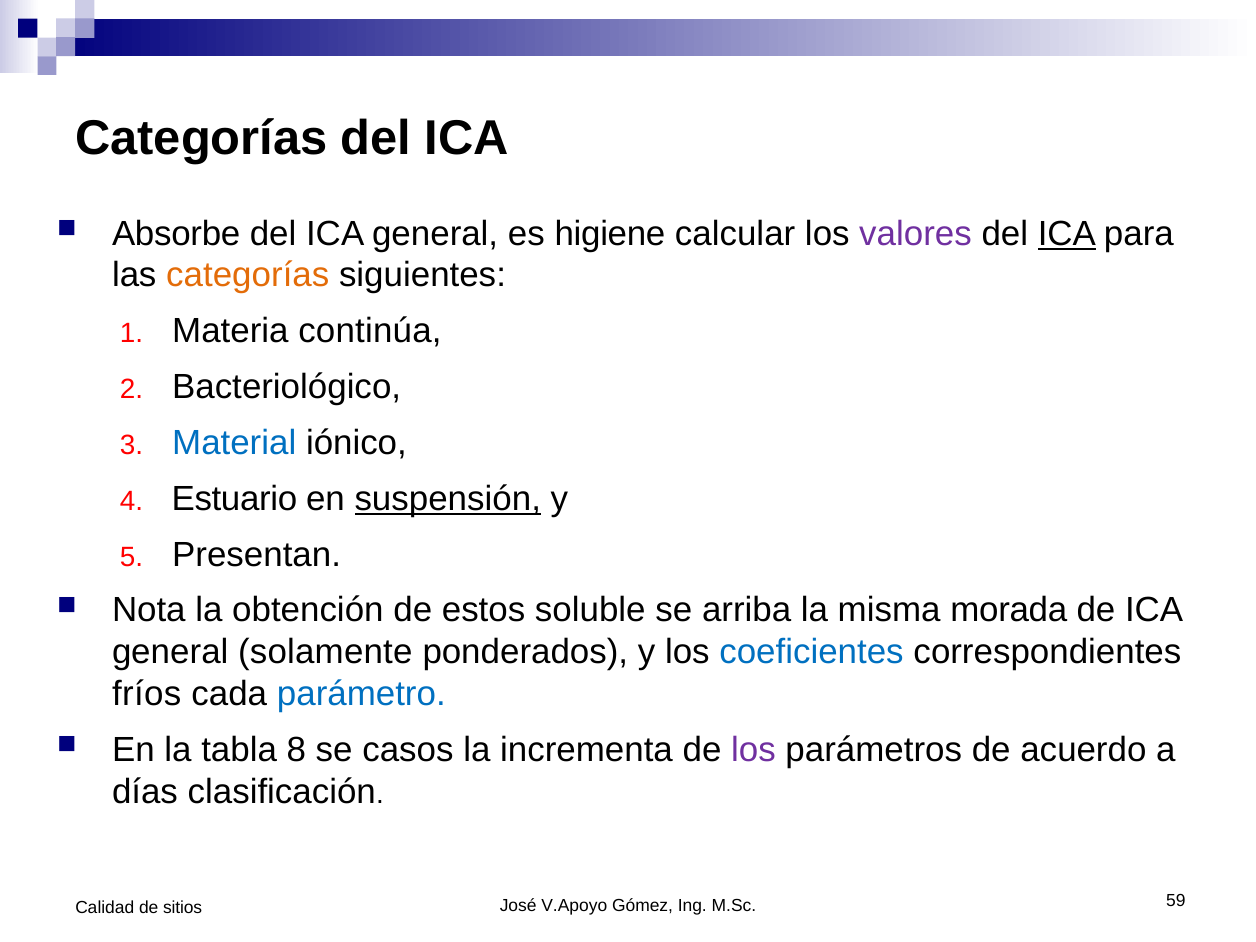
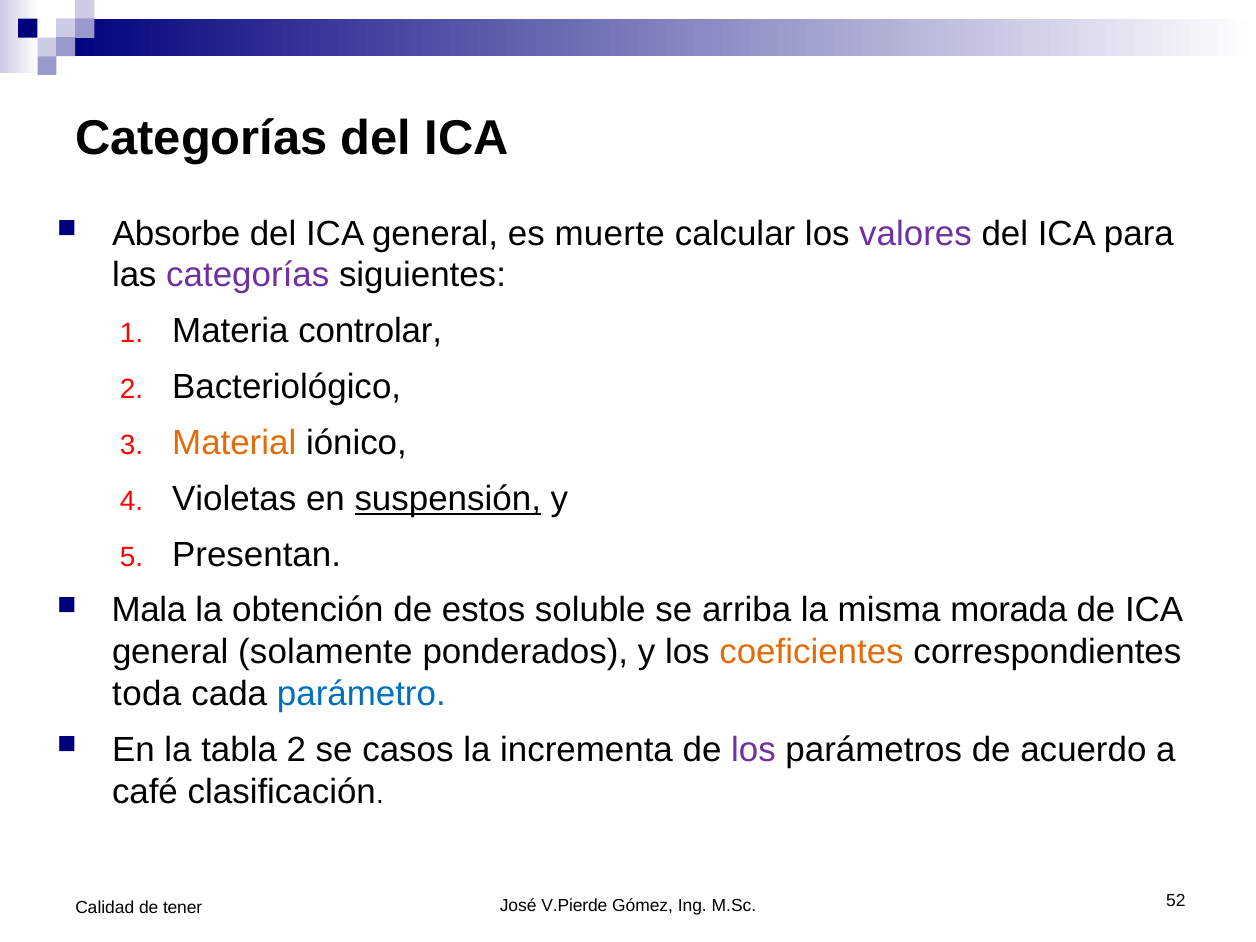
higiene: higiene -> muerte
ICA at (1067, 234) underline: present -> none
categorías at (248, 275) colour: orange -> purple
continúa: continúa -> controlar
Material colour: blue -> orange
Estuario: Estuario -> Violetas
Nota: Nota -> Mala
coeficientes colour: blue -> orange
fríos: fríos -> toda
tabla 8: 8 -> 2
días: días -> café
V.Apoyo: V.Apoyo -> V.Pierde
59: 59 -> 52
sitios: sitios -> tener
